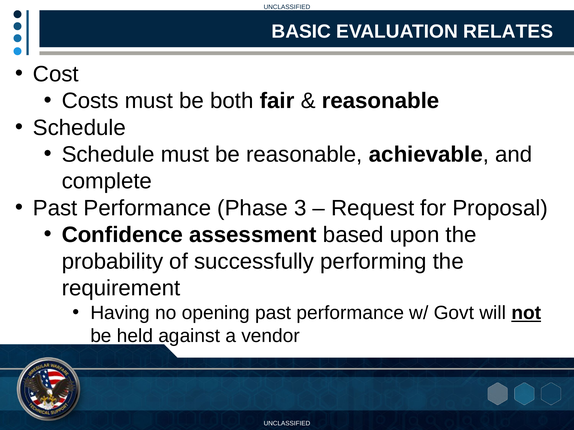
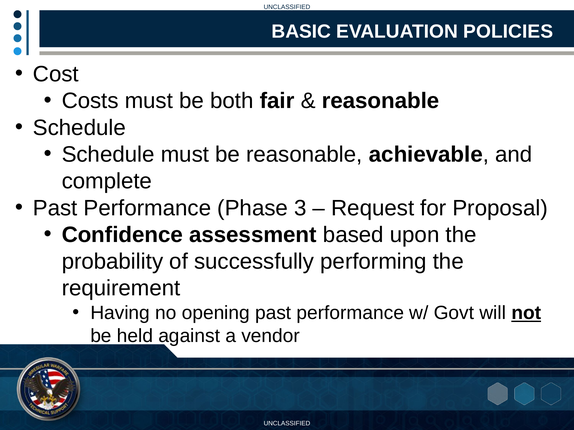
RELATES: RELATES -> POLICIES
